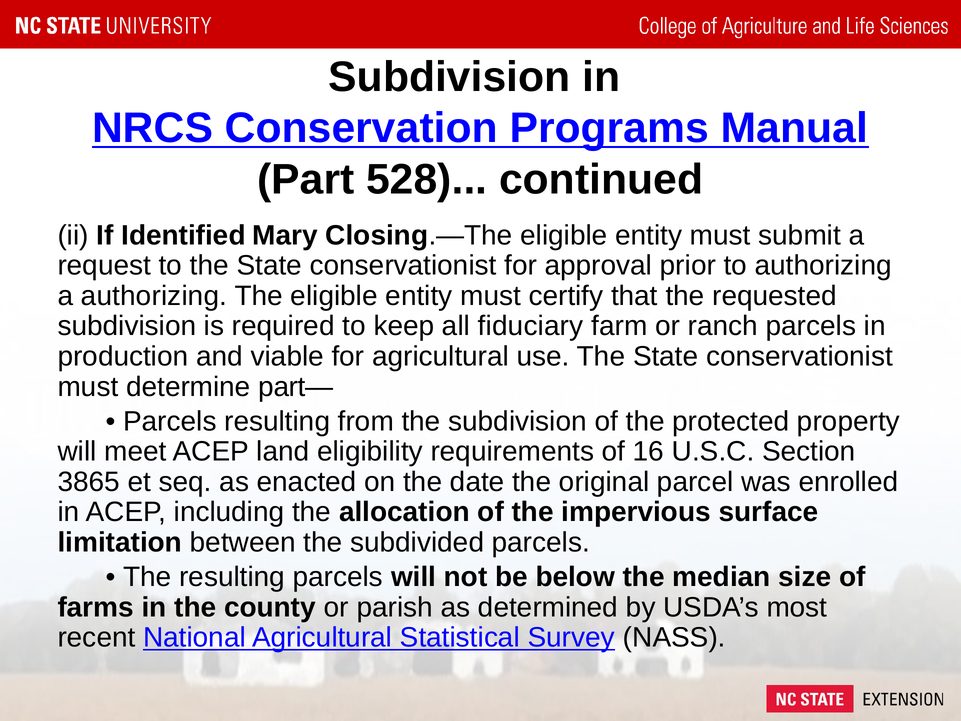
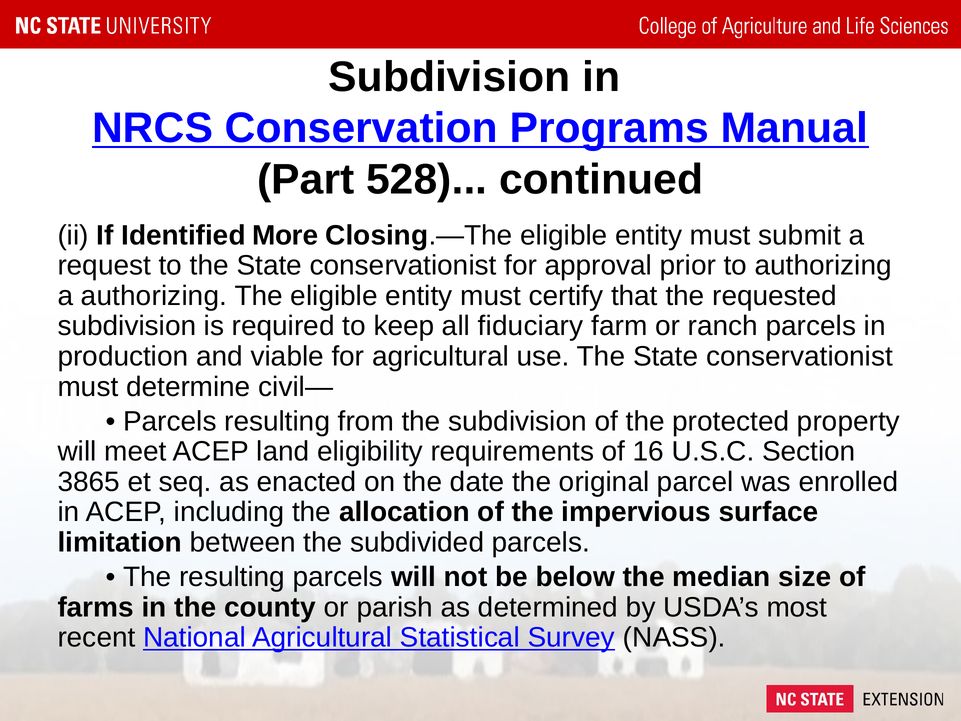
Mary: Mary -> More
part—: part— -> civil—
